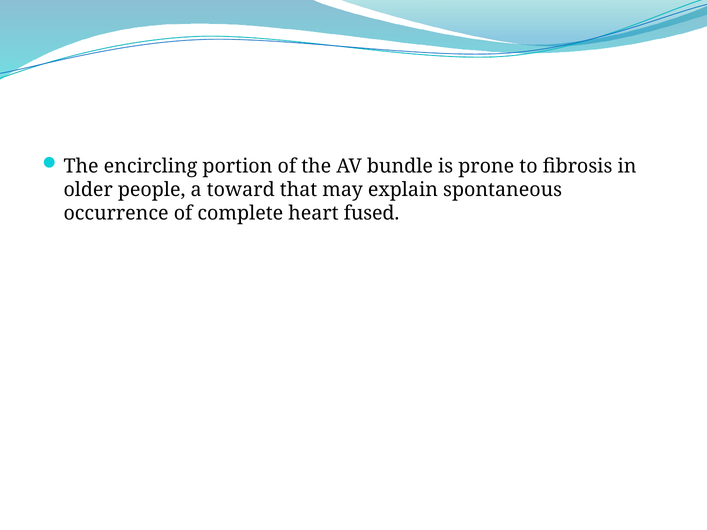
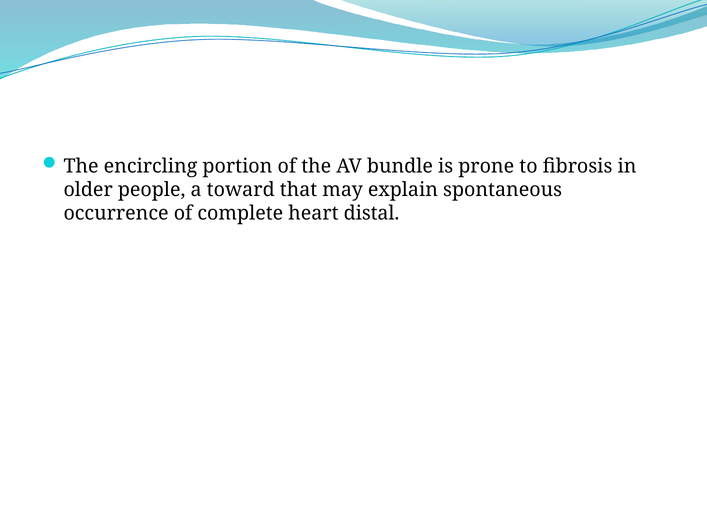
fused: fused -> distal
